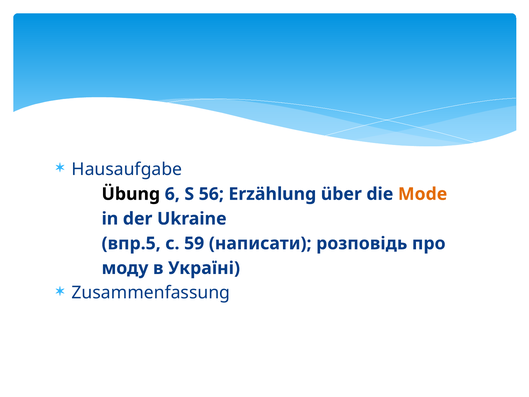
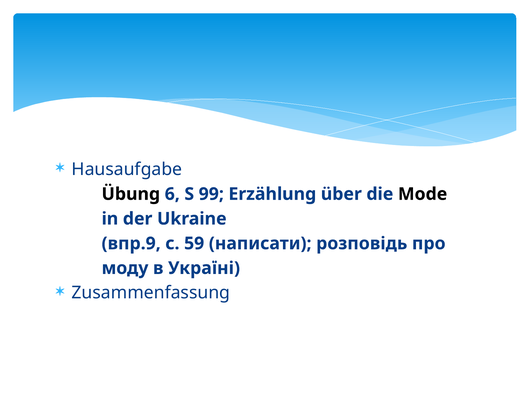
56: 56 -> 99
Mode colour: orange -> black
впр.5: впр.5 -> впр.9
